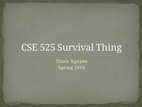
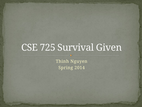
525: 525 -> 725
Thing: Thing -> Given
